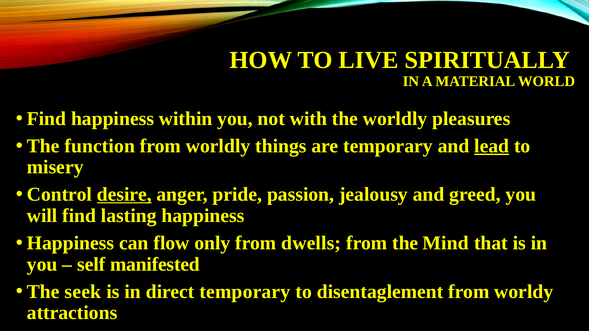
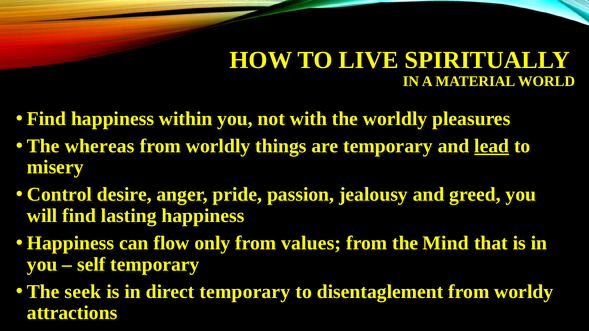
function: function -> whereas
desire underline: present -> none
dwells: dwells -> values
self manifested: manifested -> temporary
